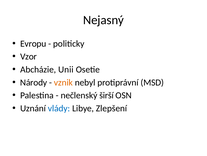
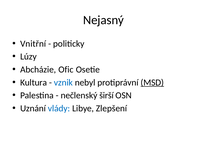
Evropu: Evropu -> Vnitřní
Vzor: Vzor -> Lúzy
Unii: Unii -> Ofic
Národy: Národy -> Kultura
vznik colour: orange -> blue
MSD underline: none -> present
